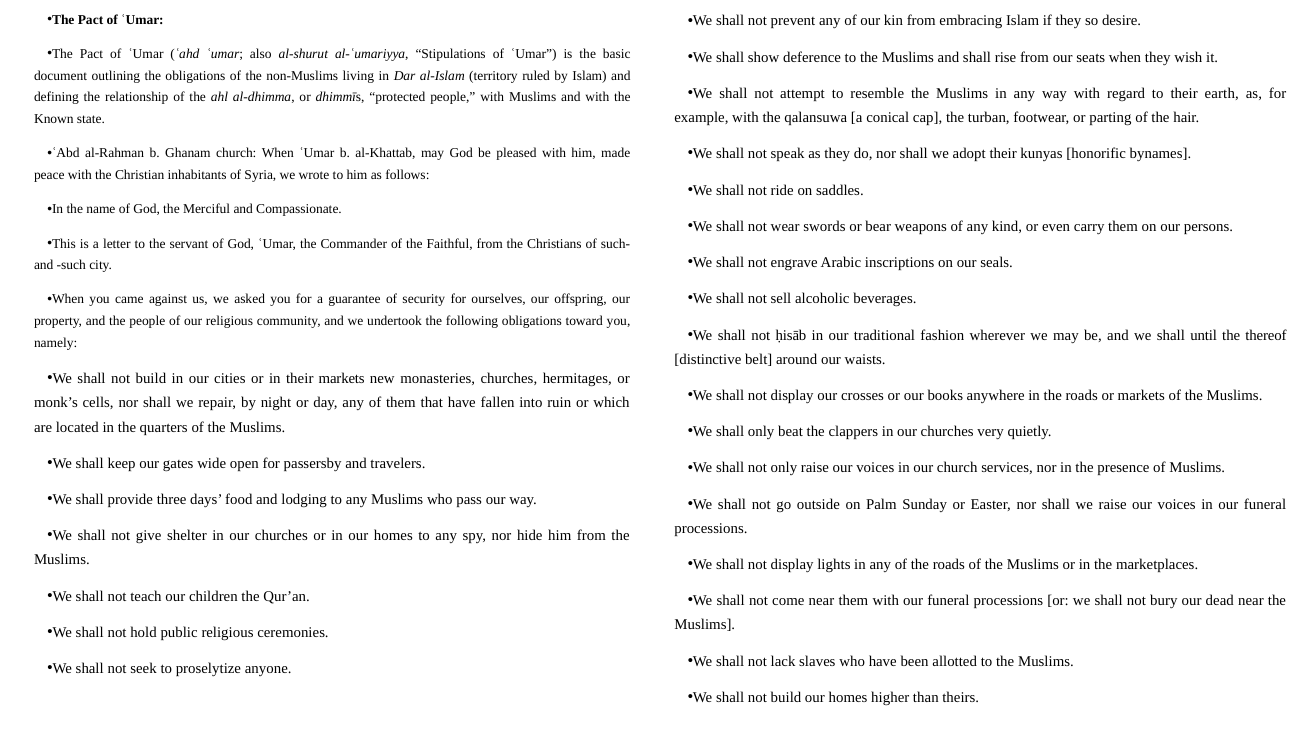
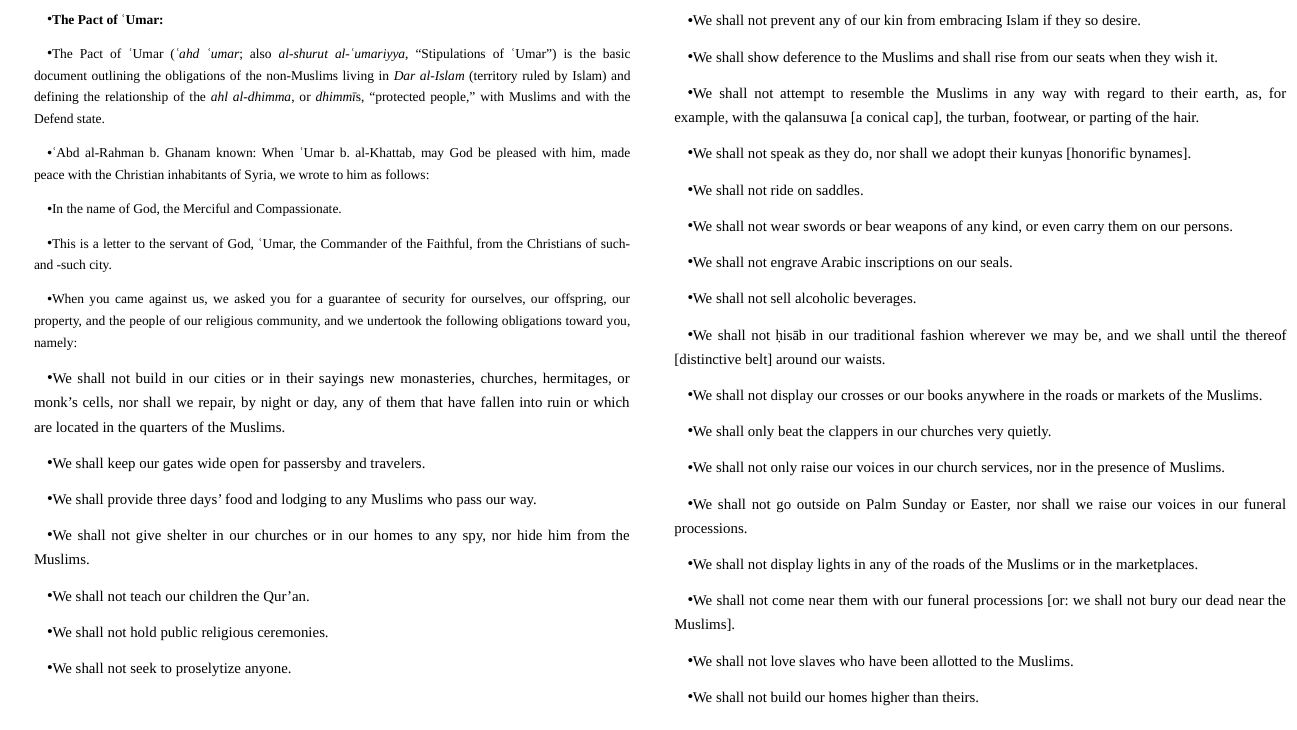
Known: Known -> Defend
Ghanam church: church -> known
their markets: markets -> sayings
lack: lack -> love
